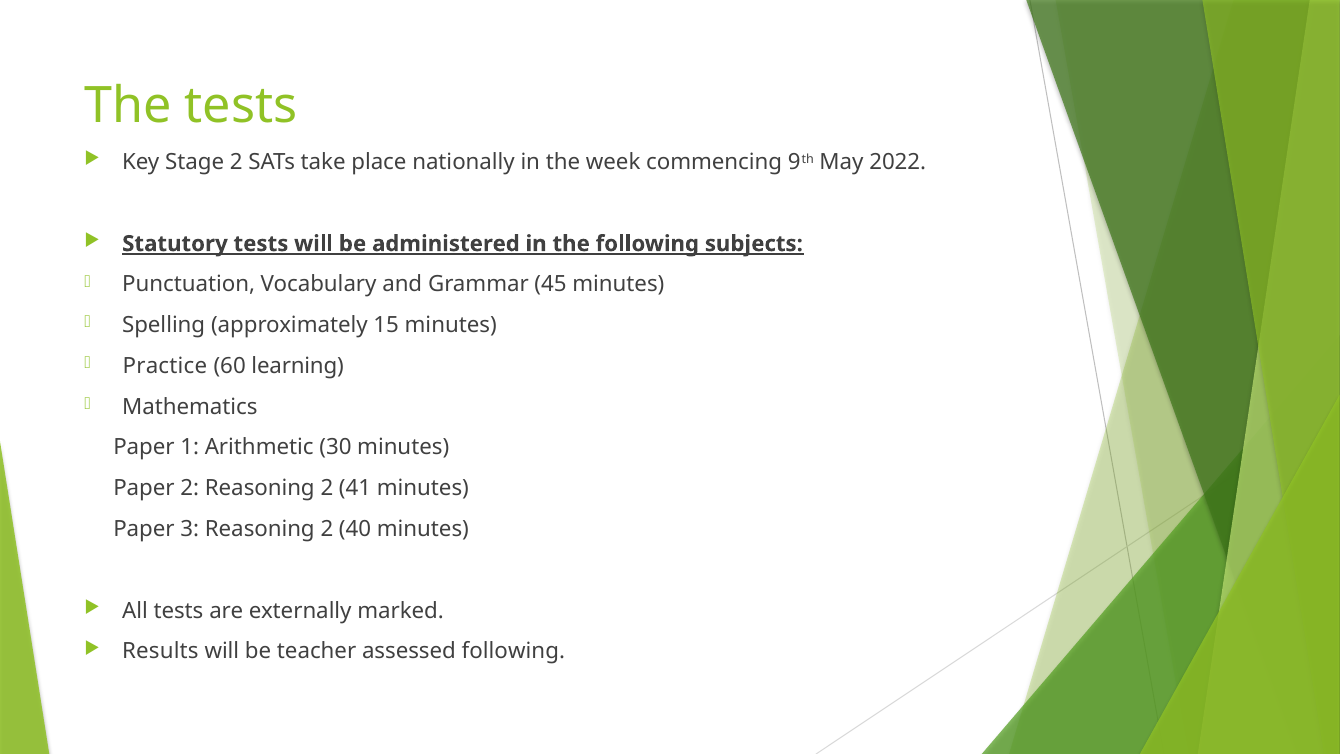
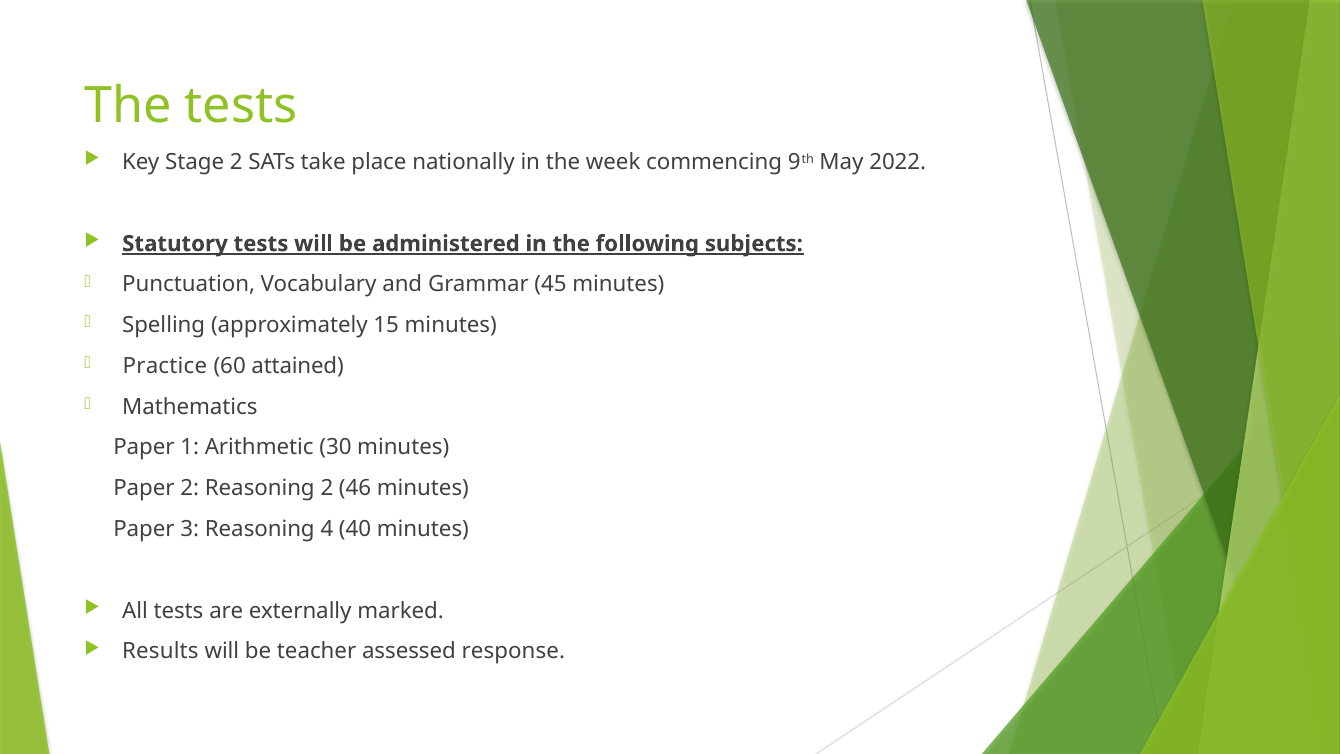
learning: learning -> attained
41: 41 -> 46
3 Reasoning 2: 2 -> 4
assessed following: following -> response
